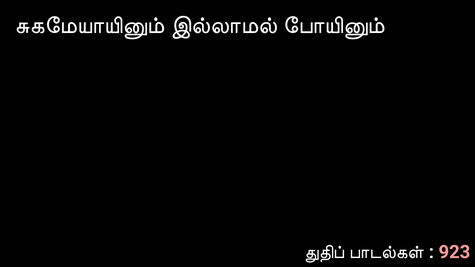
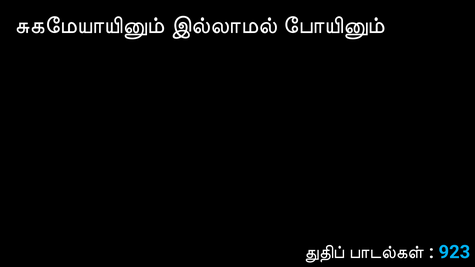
923 colour: pink -> light blue
